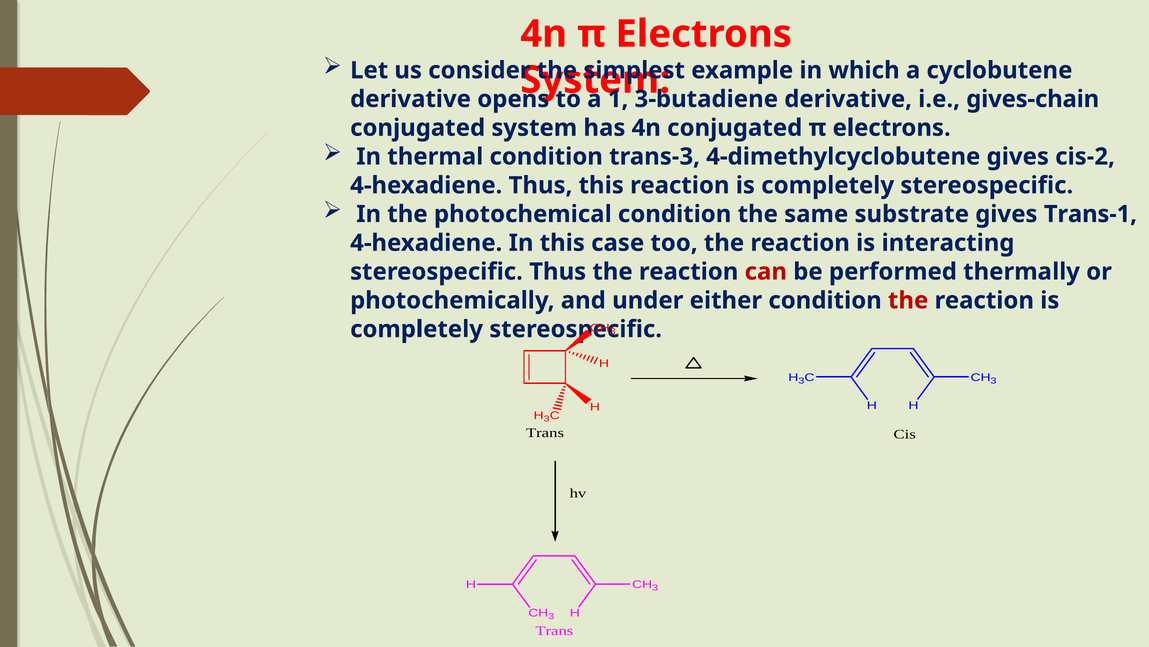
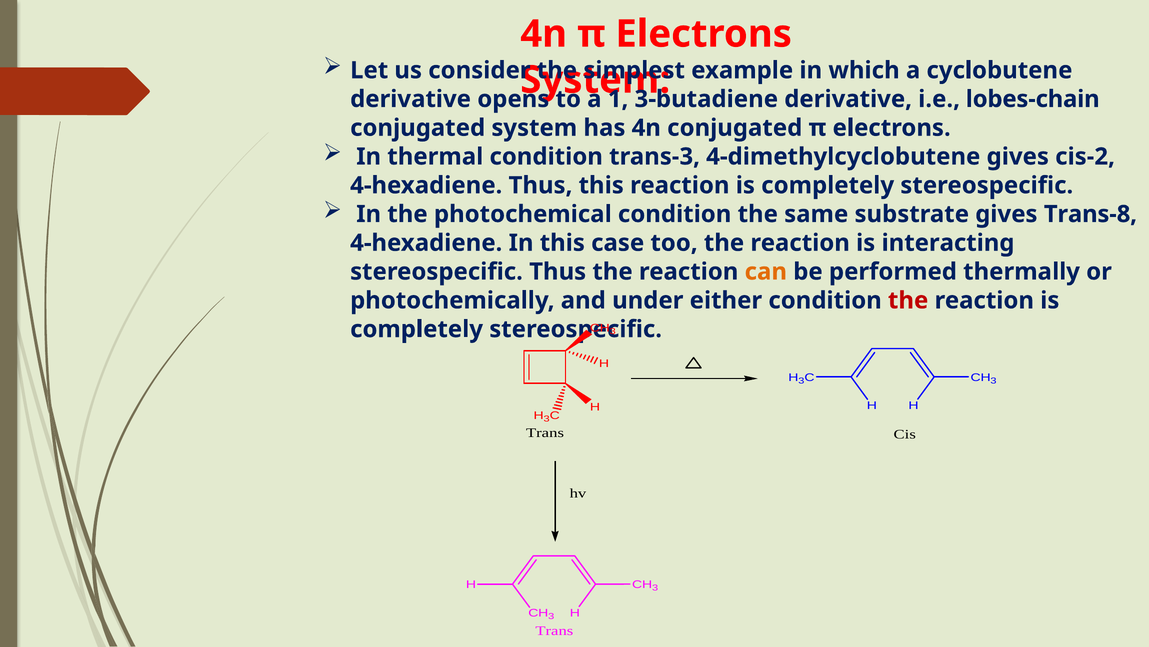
gives-chain: gives-chain -> lobes-chain
Trans-1: Trans-1 -> Trans-8
can colour: red -> orange
